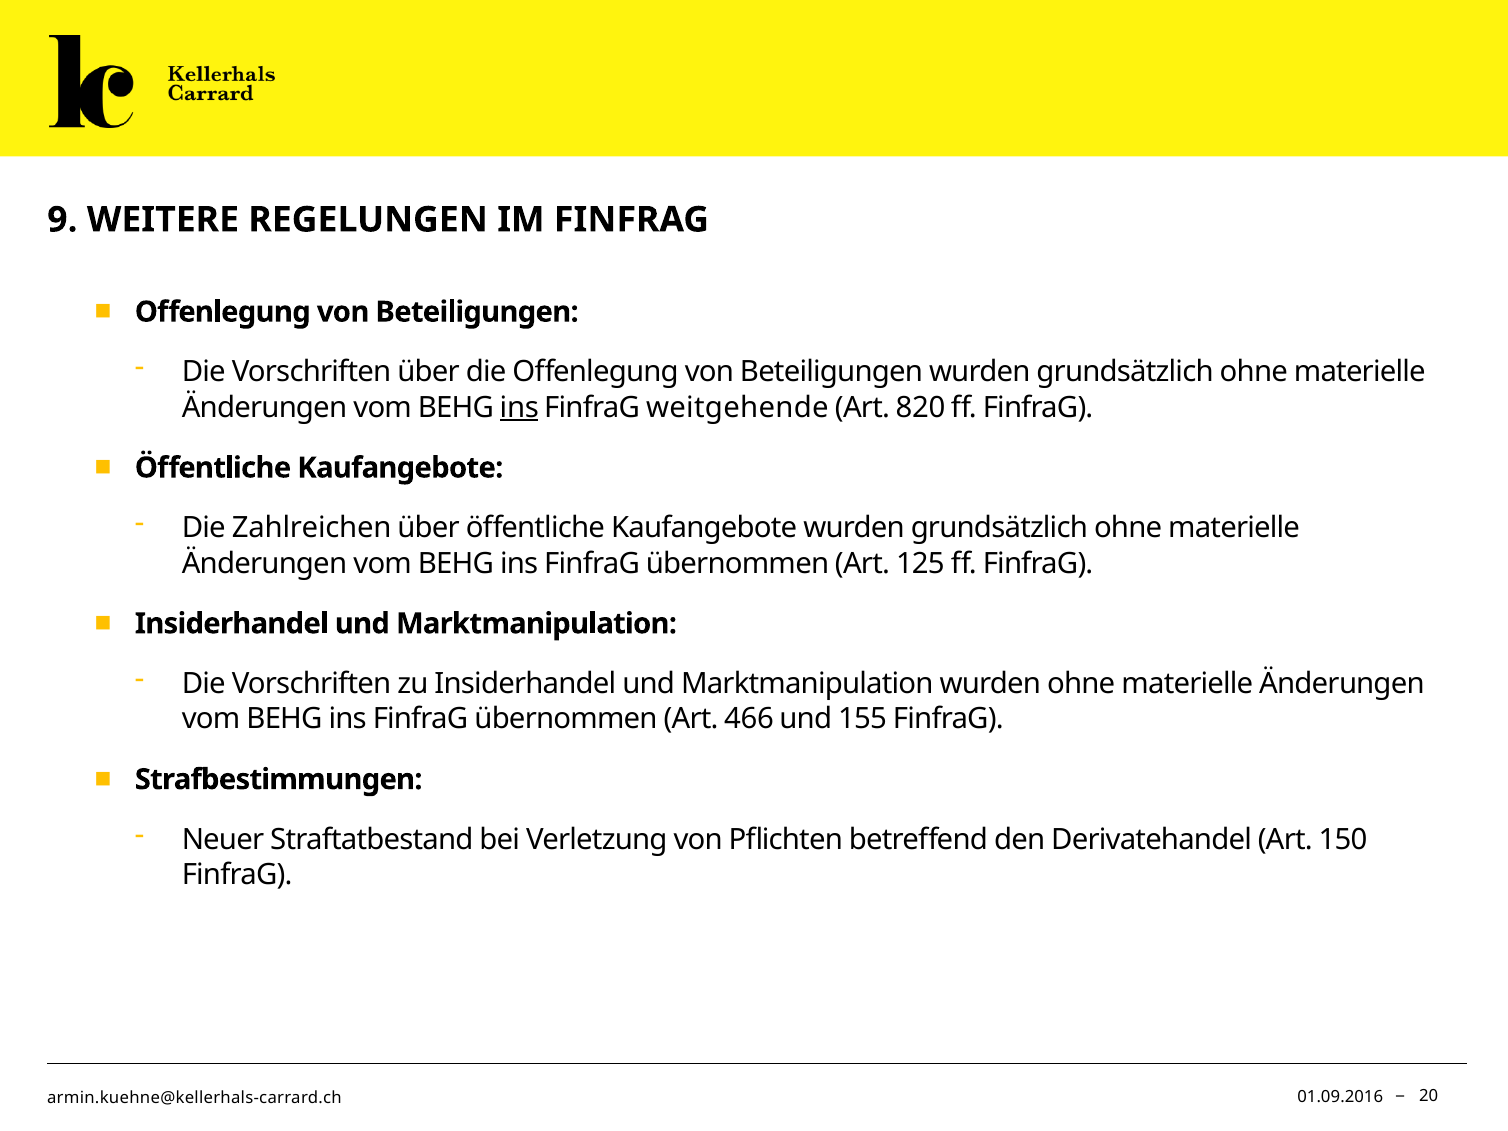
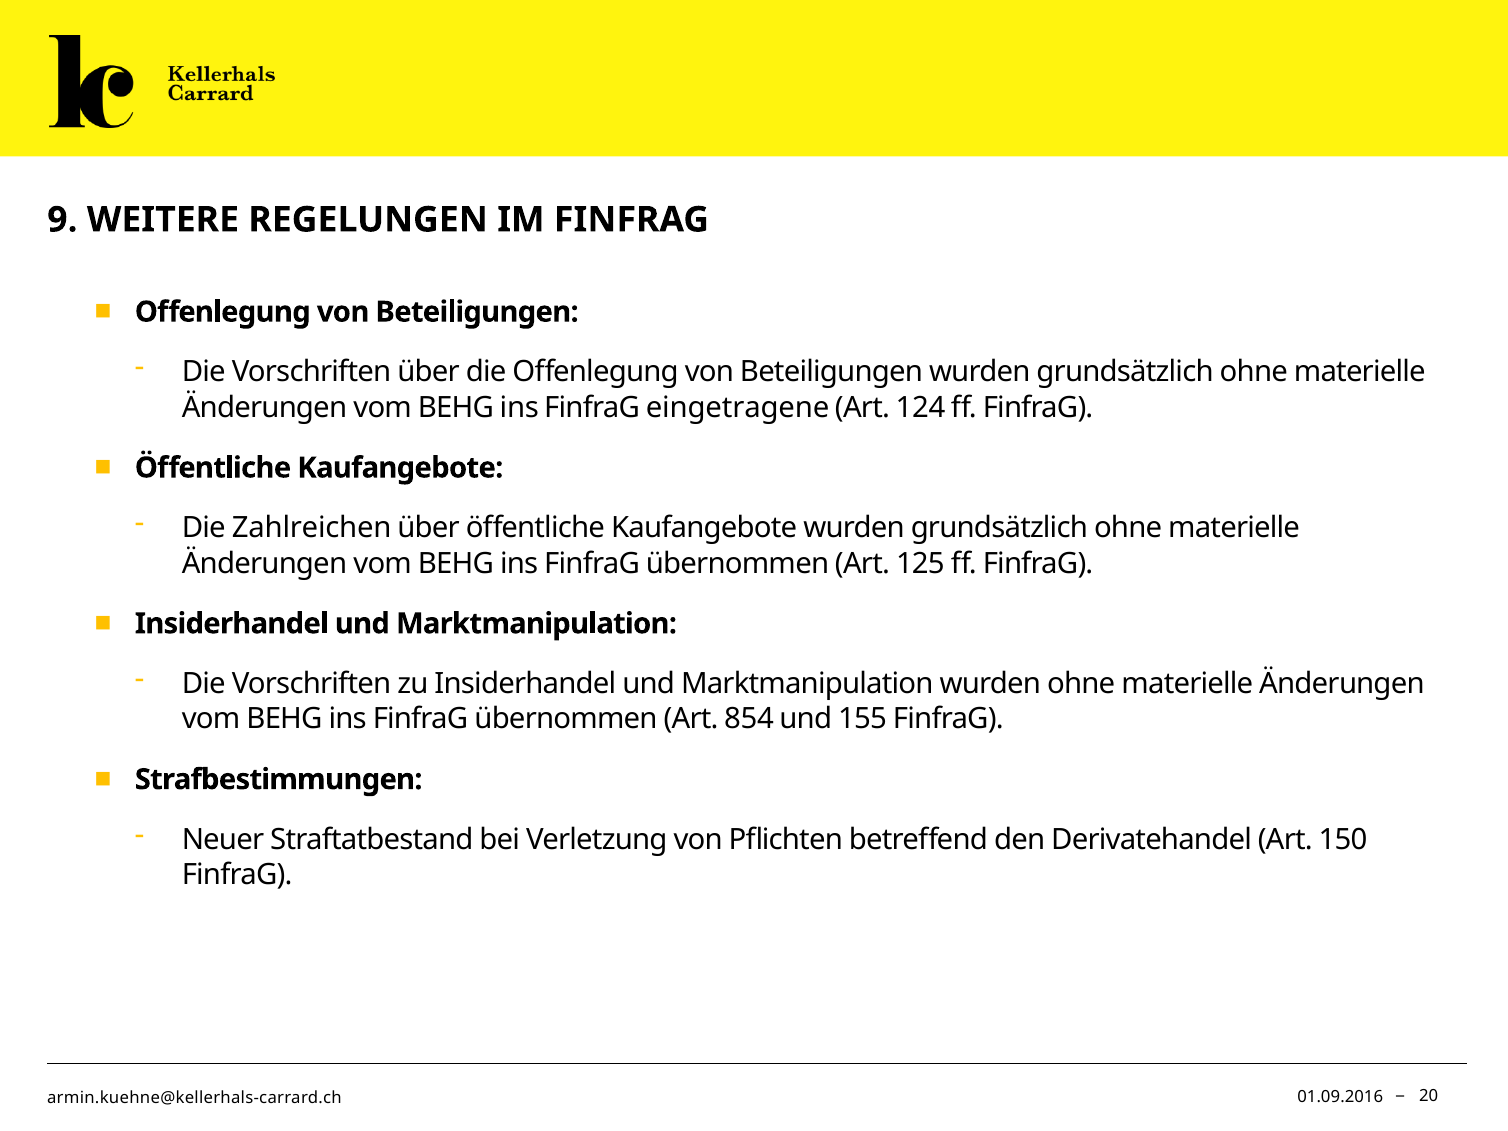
ins at (519, 408) underline: present -> none
weitgehende: weitgehende -> eingetragene
820: 820 -> 124
466: 466 -> 854
